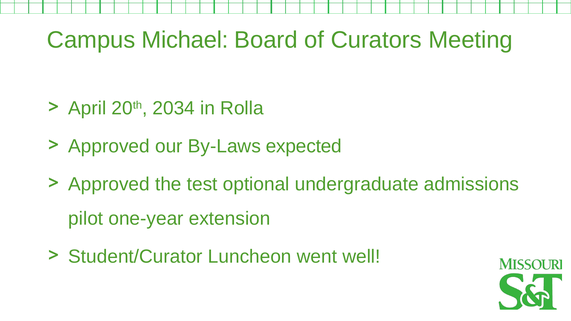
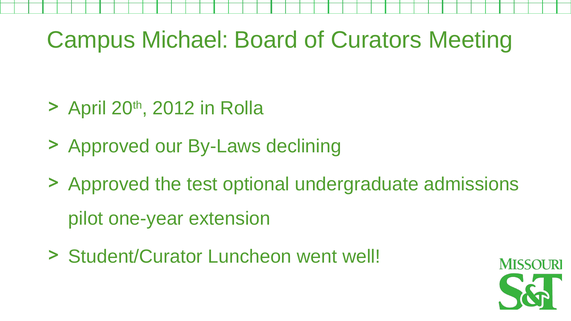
2034: 2034 -> 2012
expected: expected -> declining
